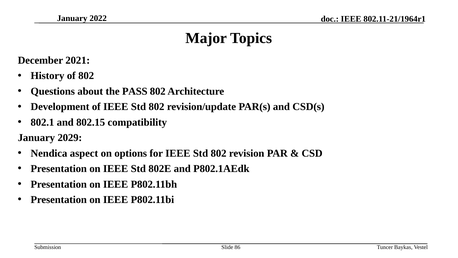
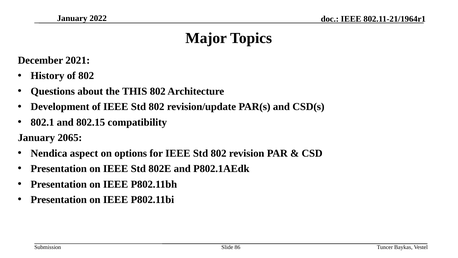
PASS: PASS -> THIS
2029: 2029 -> 2065
